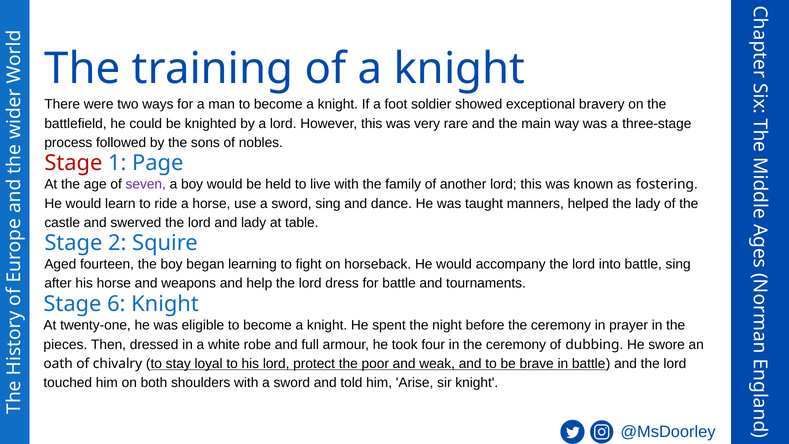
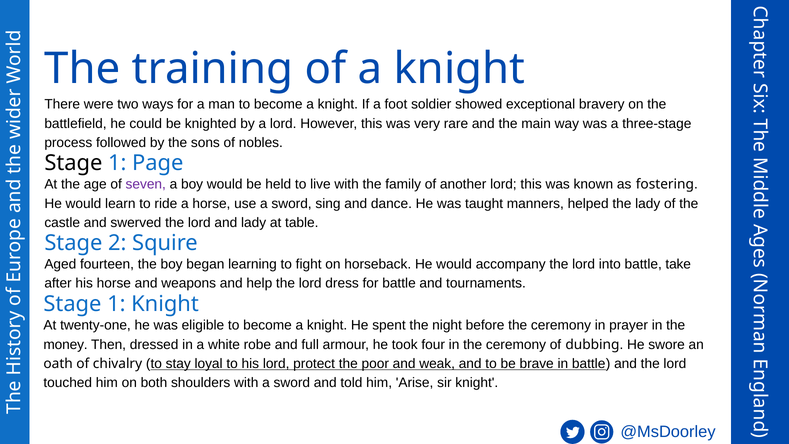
Stage at (73, 163) colour: red -> black
battle sing: sing -> take
6 at (116, 304): 6 -> 1
pieces: pieces -> money
